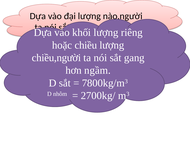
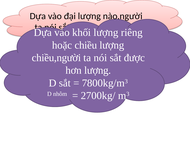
gang: gang -> được
hơn ngầm: ngầm -> lượng
